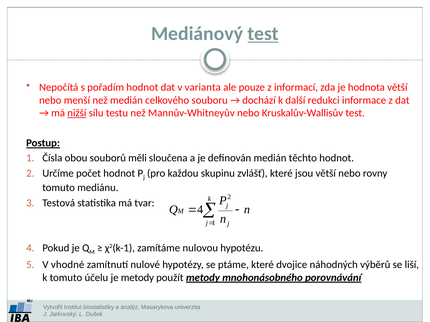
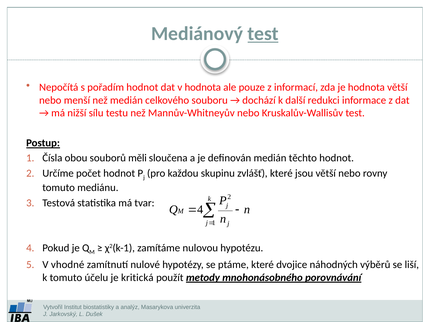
v varianta: varianta -> hodnota
nižší underline: present -> none
je metody: metody -> kritická
